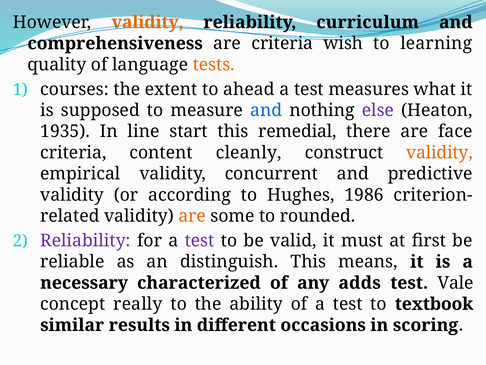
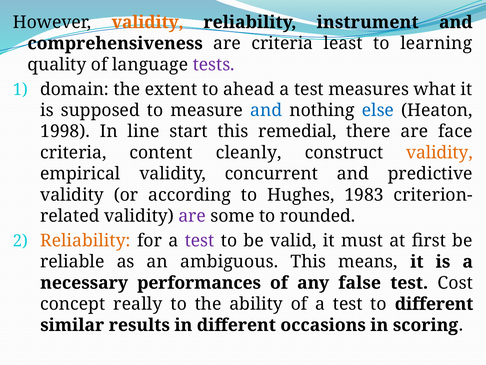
curriculum: curriculum -> instrument
wish: wish -> least
tests colour: orange -> purple
courses: courses -> domain
else colour: purple -> blue
1935: 1935 -> 1998
1986: 1986 -> 1983
are at (192, 216) colour: orange -> purple
Reliability at (85, 240) colour: purple -> orange
distinguish: distinguish -> ambiguous
characterized: characterized -> performances
adds: adds -> false
Vale: Vale -> Cost
to textbook: textbook -> different
